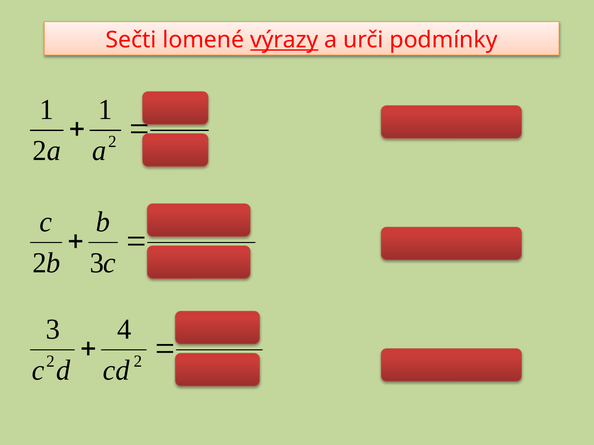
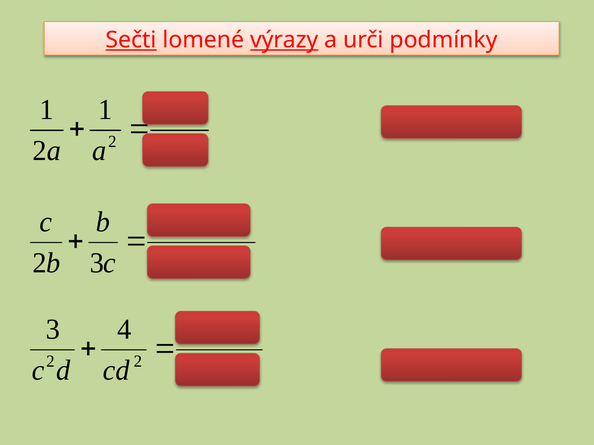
Sečti underline: none -> present
